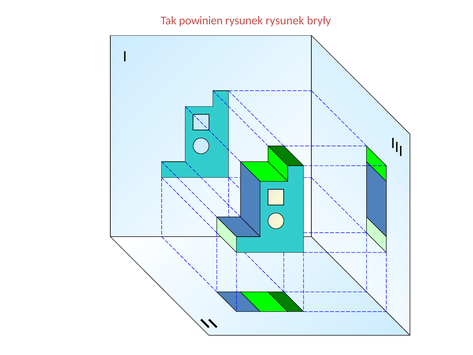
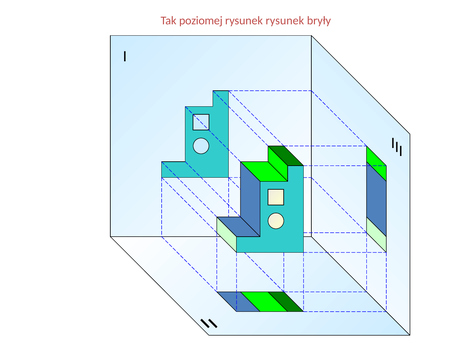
powinien: powinien -> poziomej
